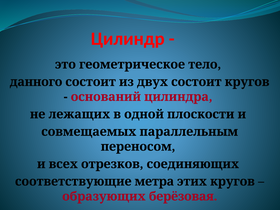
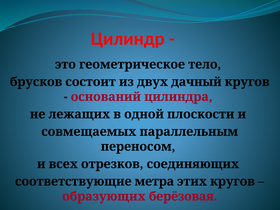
данного: данного -> брусков
двух состоит: состоит -> дачный
